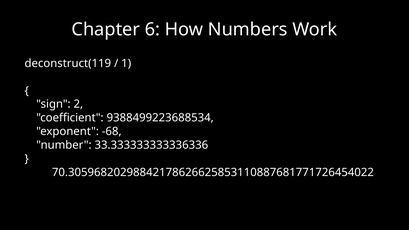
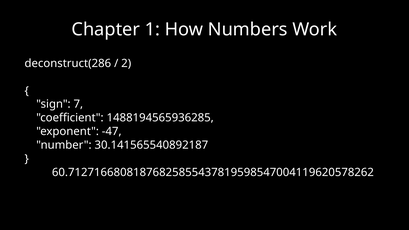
6: 6 -> 1
deconstruct(119: deconstruct(119 -> deconstruct(286
1: 1 -> 2
2: 2 -> 7
9388499223688534: 9388499223688534 -> 1488194565936285
-68: -68 -> -47
33.333333333336336: 33.333333333336336 -> 30.141565540892187
70.30596820298842178626625853110887681771726454022: 70.30596820298842178626625853110887681771726454022 -> 60.71271668081876825855437819598547004119620578262
